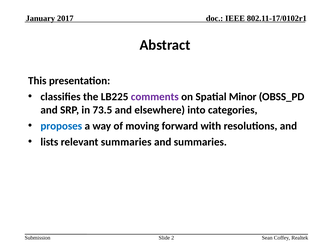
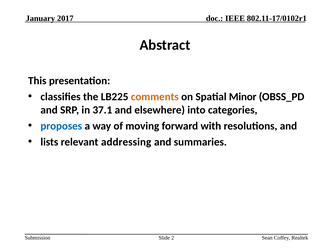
comments colour: purple -> orange
73.5: 73.5 -> 37.1
relevant summaries: summaries -> addressing
